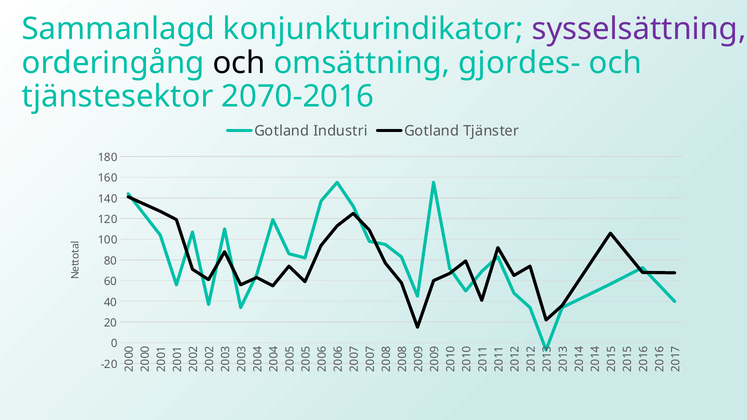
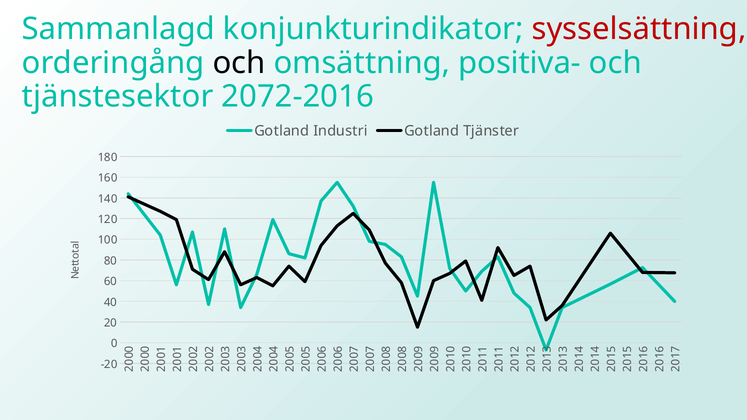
sysselsättning colour: purple -> red
gjordes-: gjordes- -> positiva-
2070-2016: 2070-2016 -> 2072-2016
